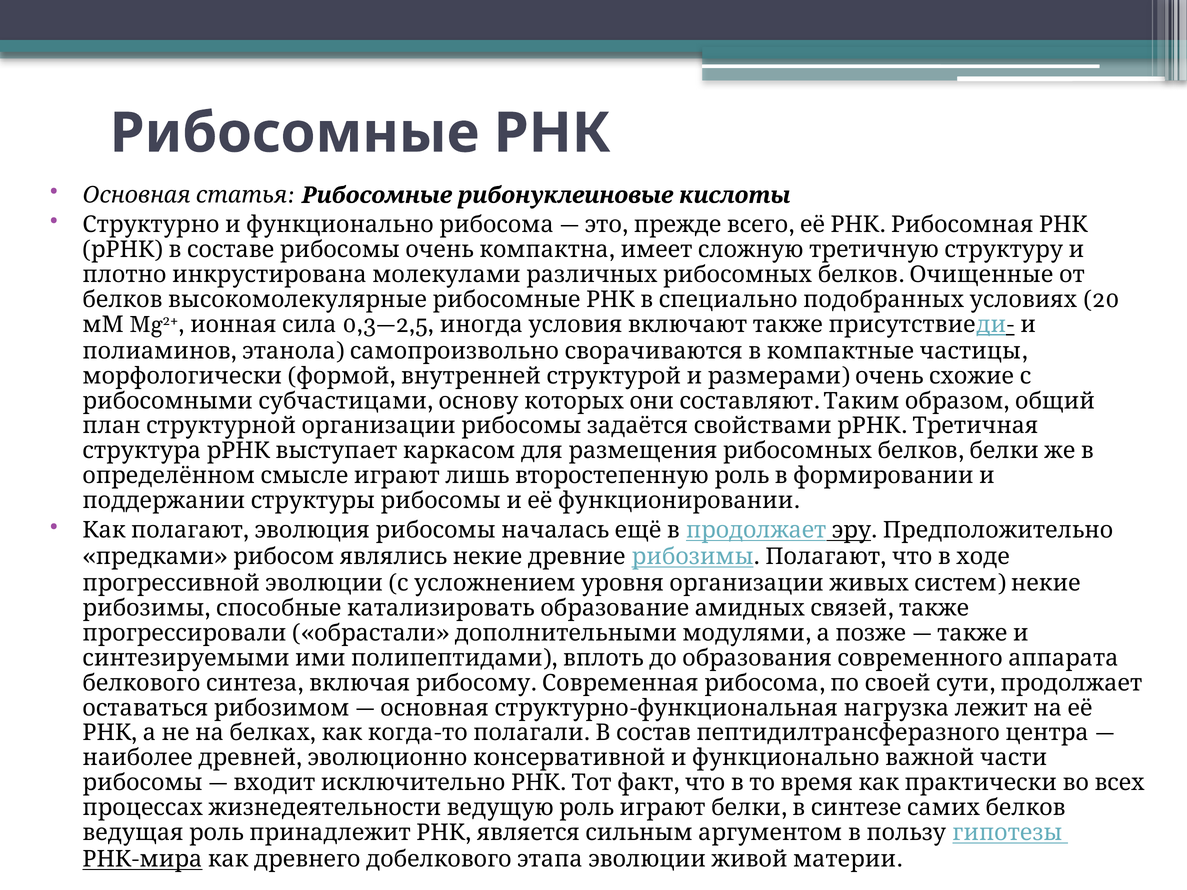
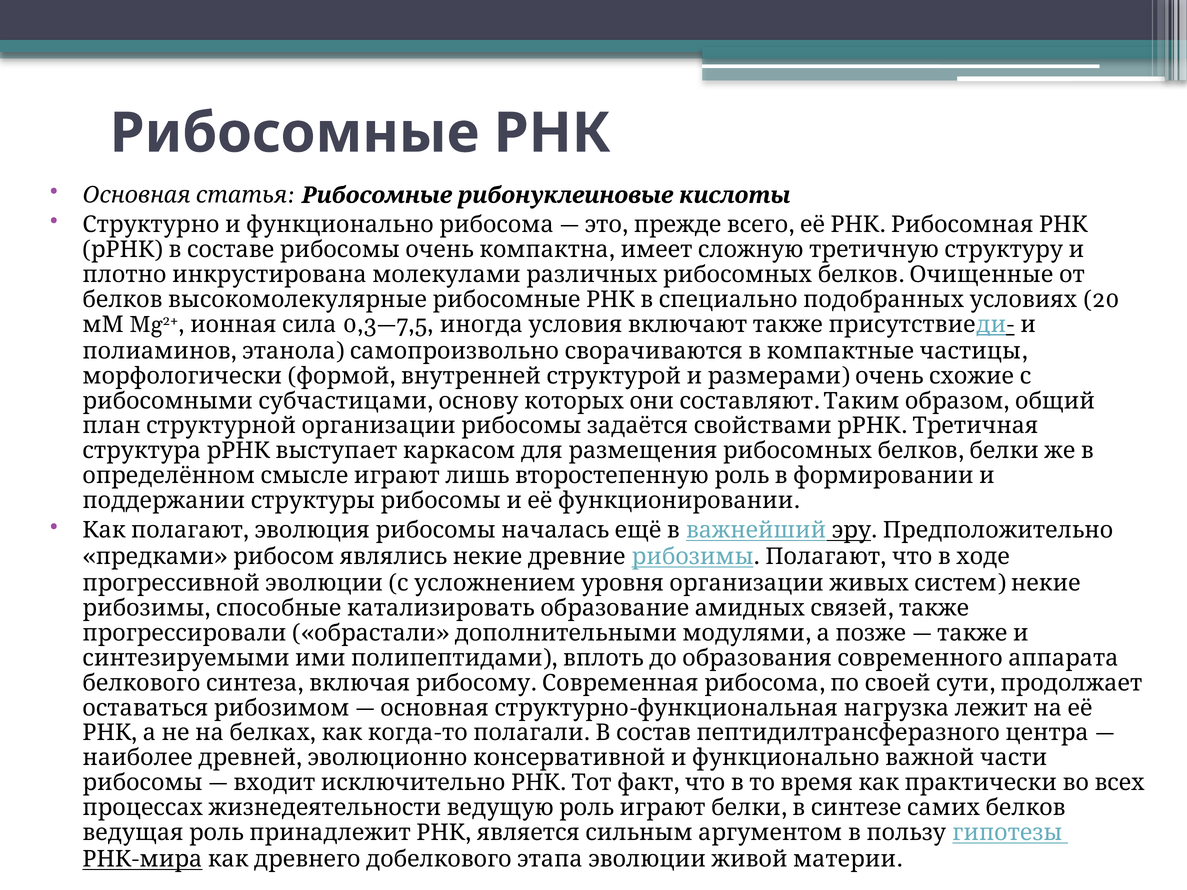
0,3—2,5: 0,3—2,5 -> 0,3—7,5
продолжает at (756, 530): продолжает -> важнейший
